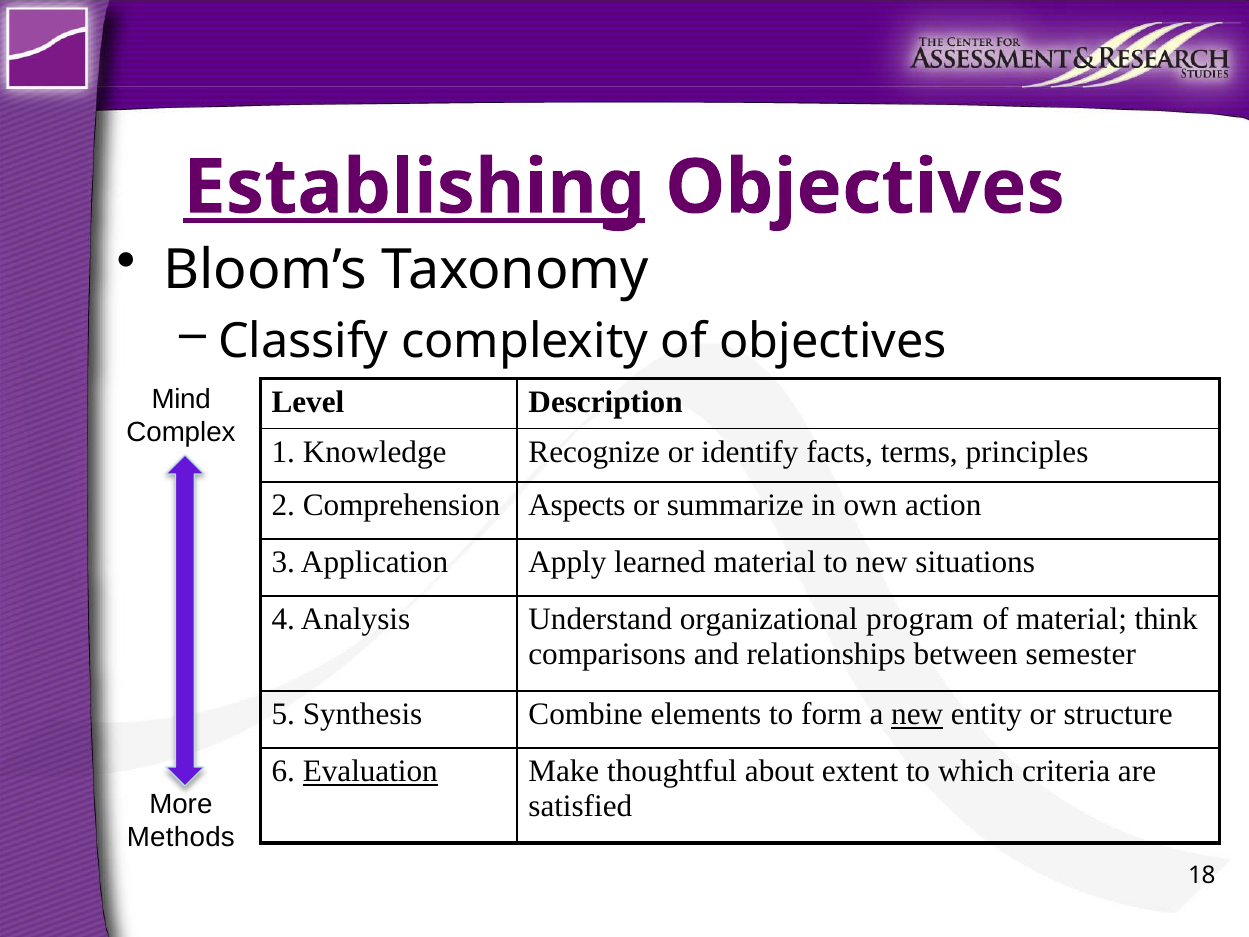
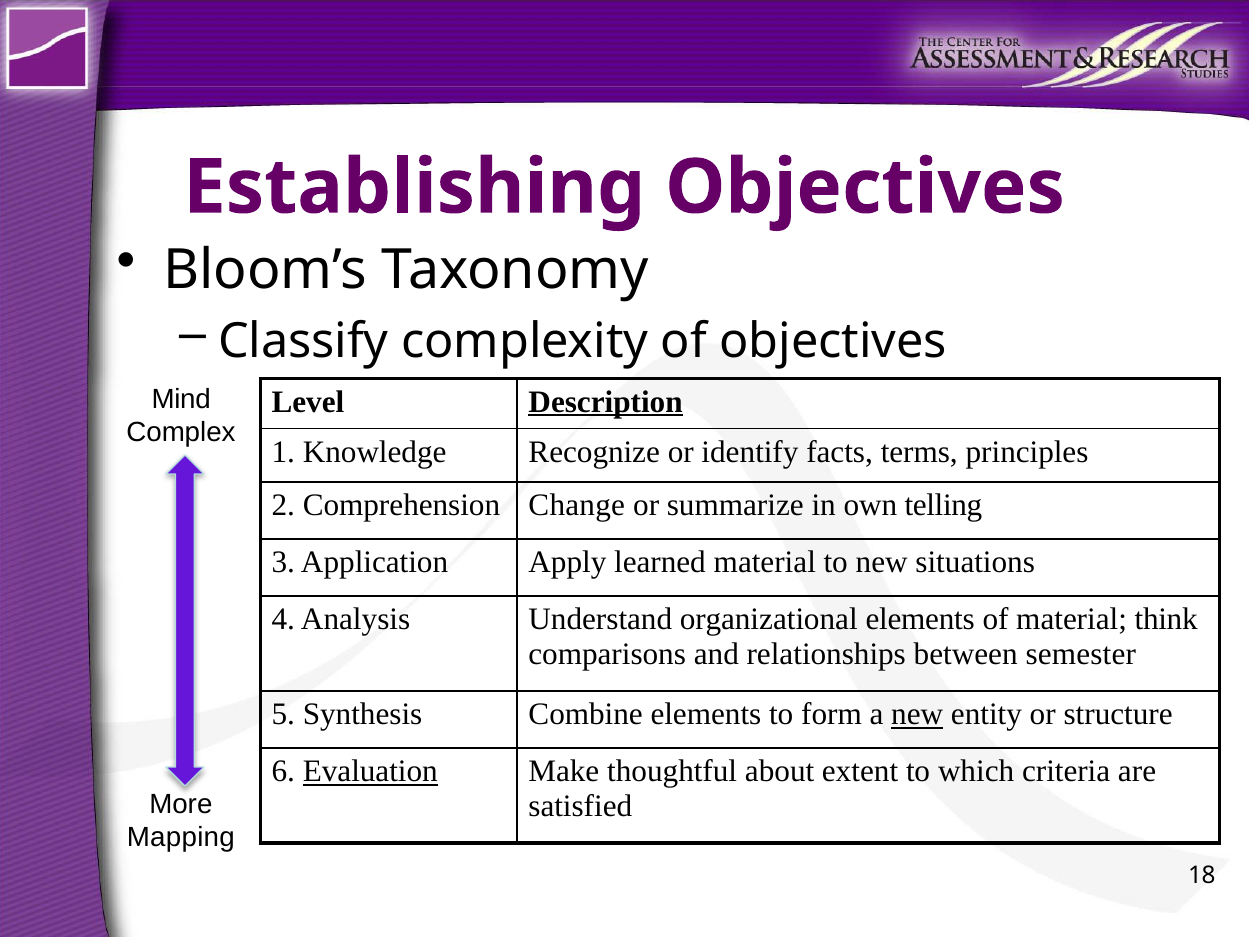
Establishing underline: present -> none
Description underline: none -> present
Aspects: Aspects -> Change
action: action -> telling
organizational program: program -> elements
Methods: Methods -> Mapping
